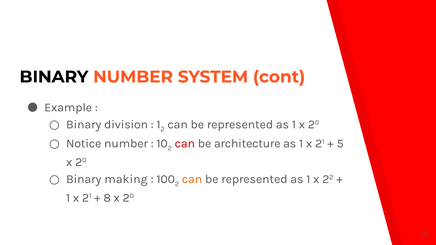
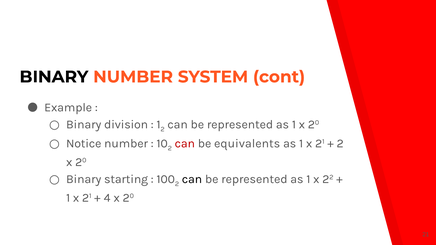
architecture: architecture -> equivalents
5 at (340, 144): 5 -> 2
making: making -> starting
can at (192, 179) colour: orange -> black
8: 8 -> 4
